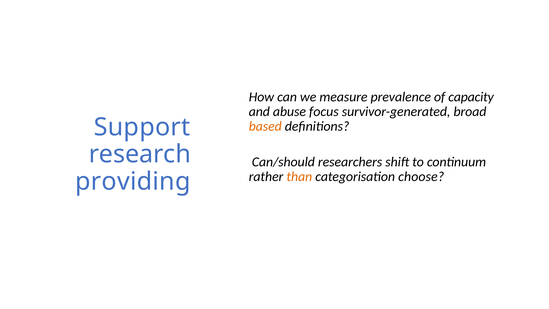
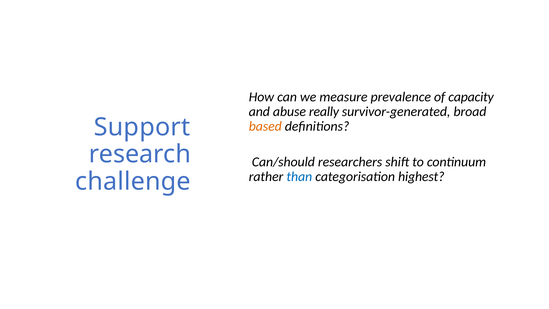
focus: focus -> really
than colour: orange -> blue
choose: choose -> highest
providing: providing -> challenge
